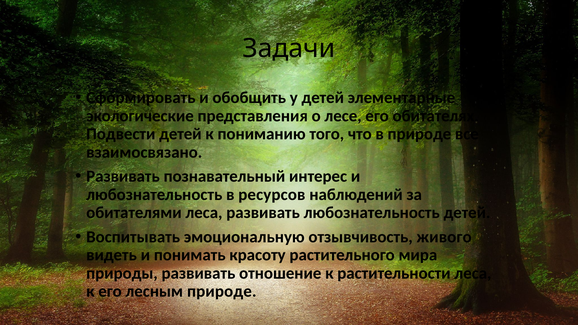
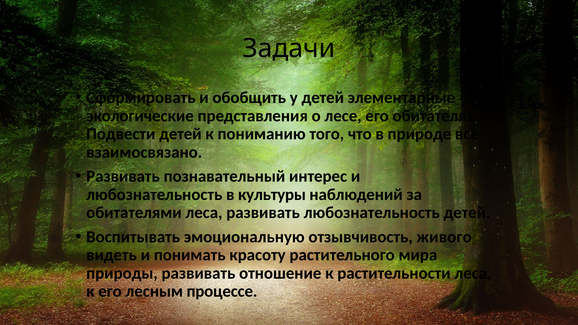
ресурсов: ресурсов -> культуры
лесным природе: природе -> процессе
